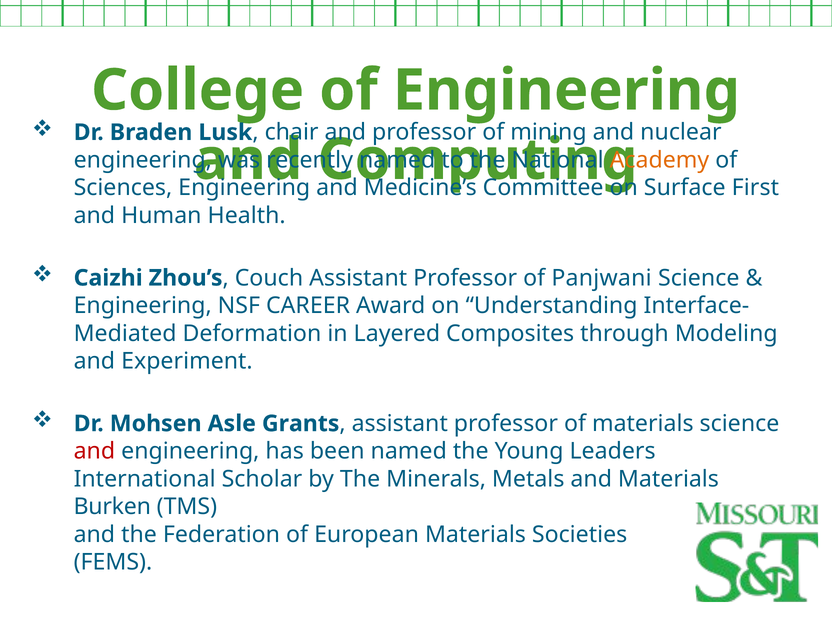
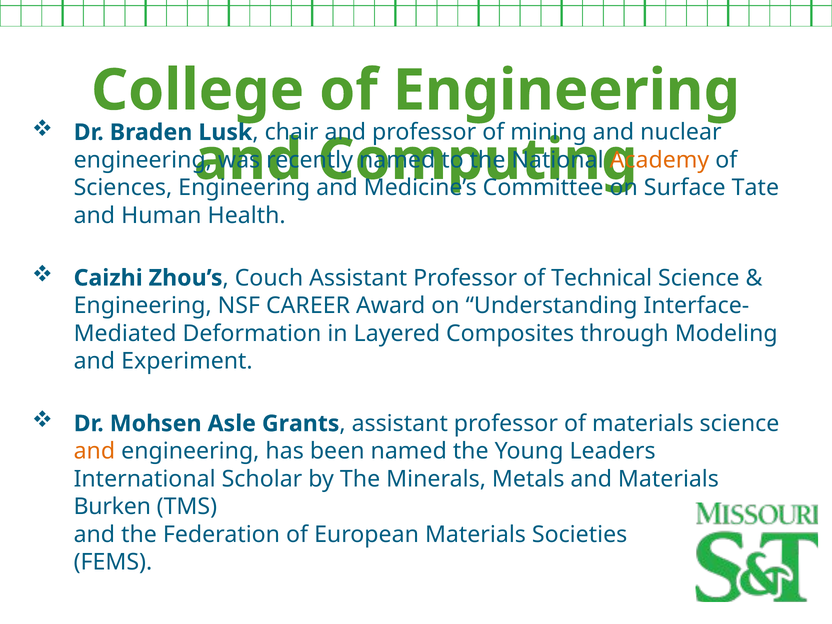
First: First -> Tate
Panjwani: Panjwani -> Technical
and at (94, 451) colour: red -> orange
